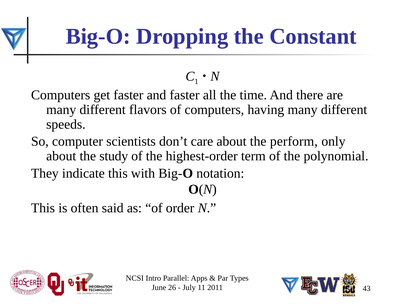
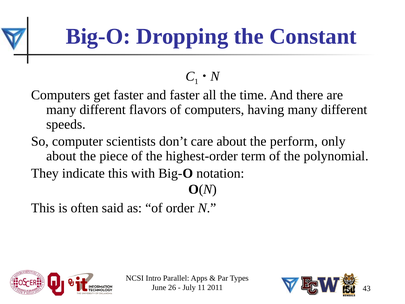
study: study -> piece
